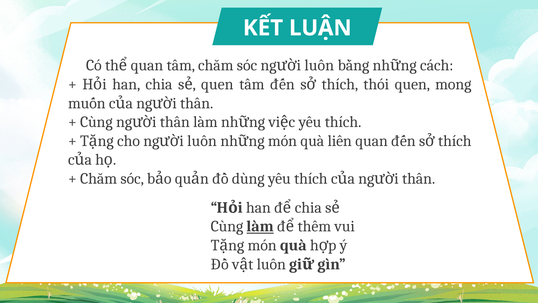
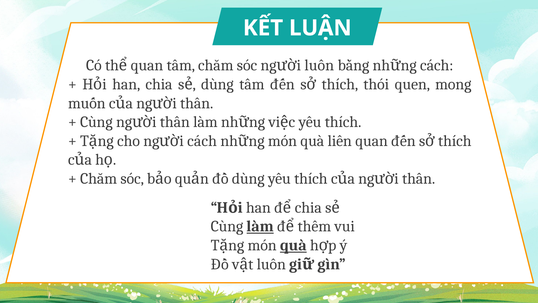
quen at (217, 84): quen -> dùng
luôn at (202, 141): luôn -> cách
quà at (293, 245) underline: none -> present
